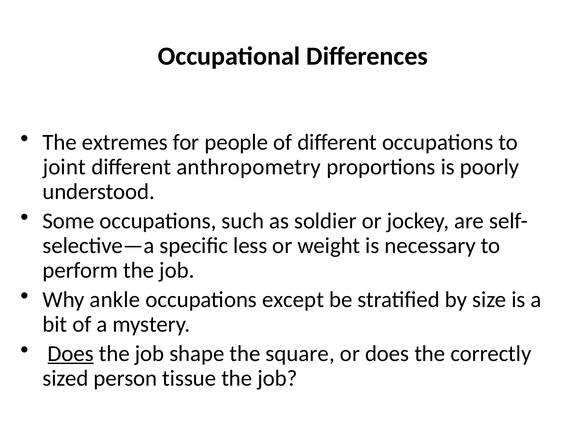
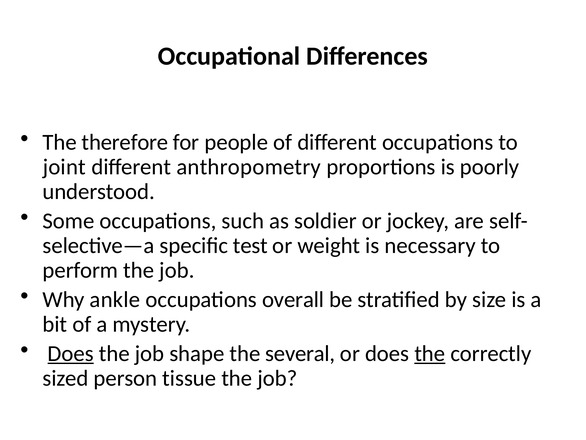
extremes: extremes -> therefore
less: less -> test
except: except -> overall
square: square -> several
the at (430, 353) underline: none -> present
